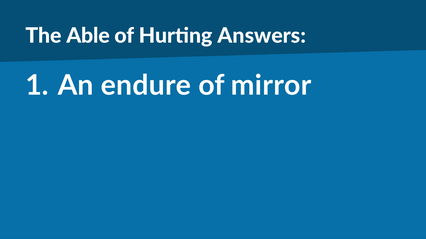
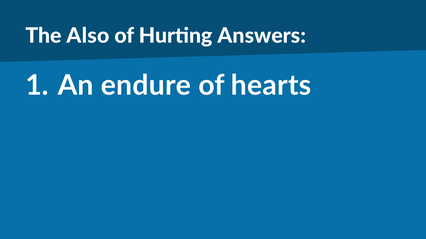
Able: Able -> Also
mirror: mirror -> hearts
